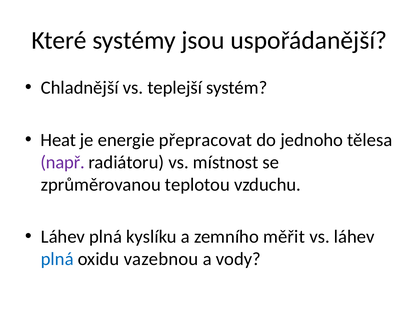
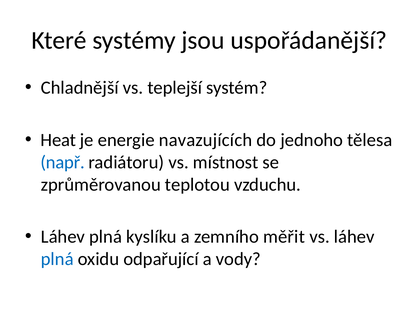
přepracovat: přepracovat -> navazujících
např colour: purple -> blue
vazebnou: vazebnou -> odpařující
